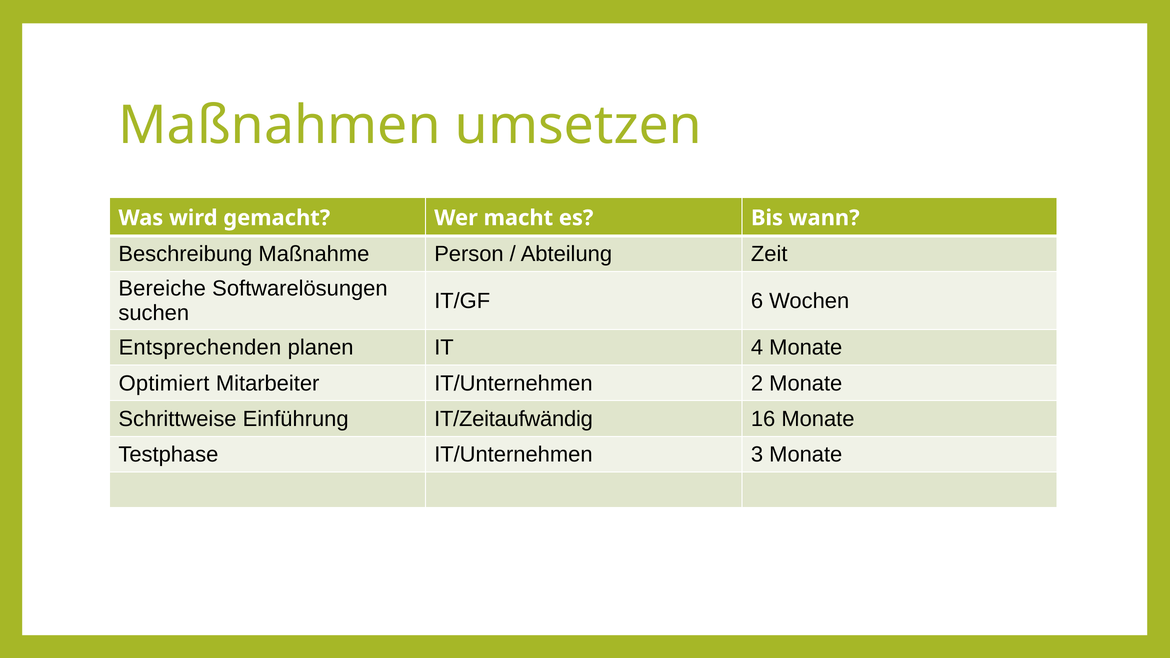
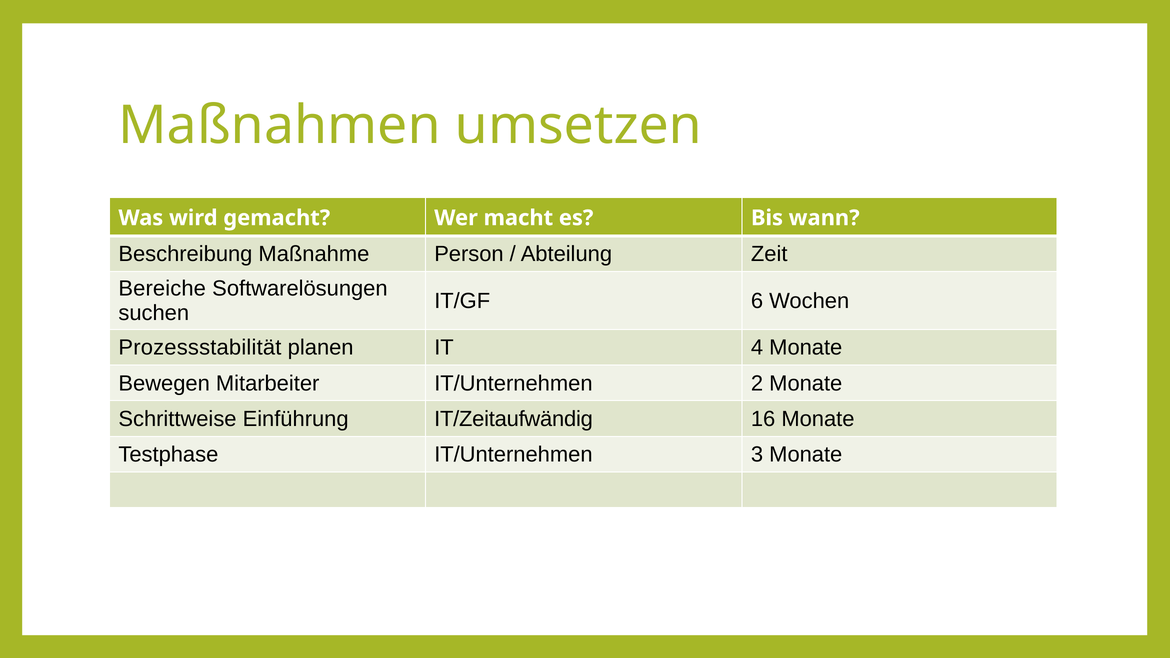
Entsprechenden: Entsprechenden -> Prozessstabilität
Optimiert: Optimiert -> Bewegen
